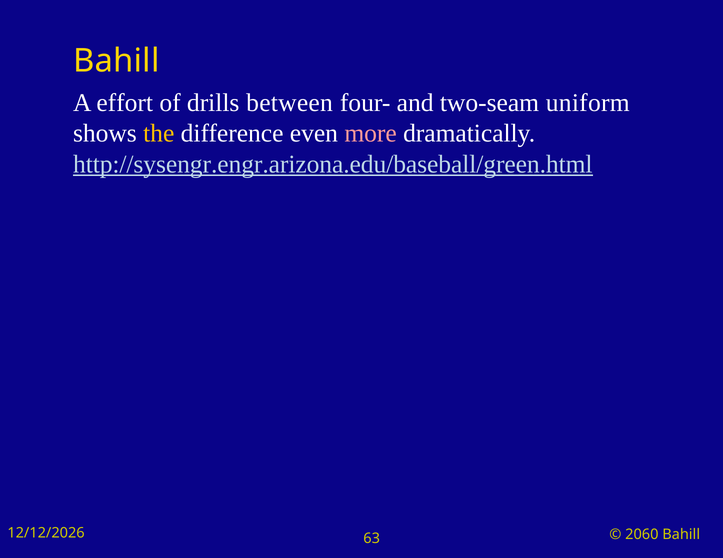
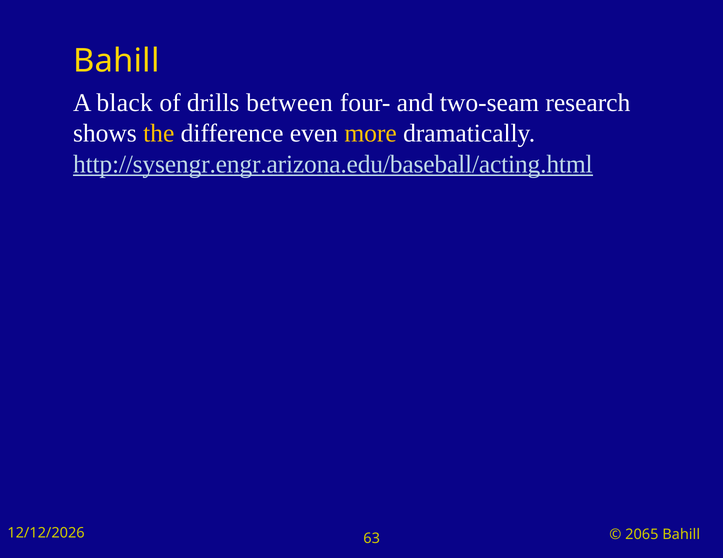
effort: effort -> black
uniform: uniform -> research
more colour: pink -> yellow
http://sysengr.engr.arizona.edu/baseball/green.html: http://sysengr.engr.arizona.edu/baseball/green.html -> http://sysengr.engr.arizona.edu/baseball/acting.html
2060: 2060 -> 2065
